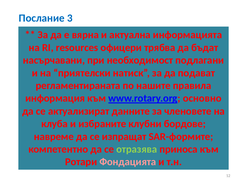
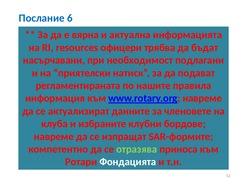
3: 3 -> 6
www.rotary.org основно: основно -> навреме
Фондацията colour: pink -> white
